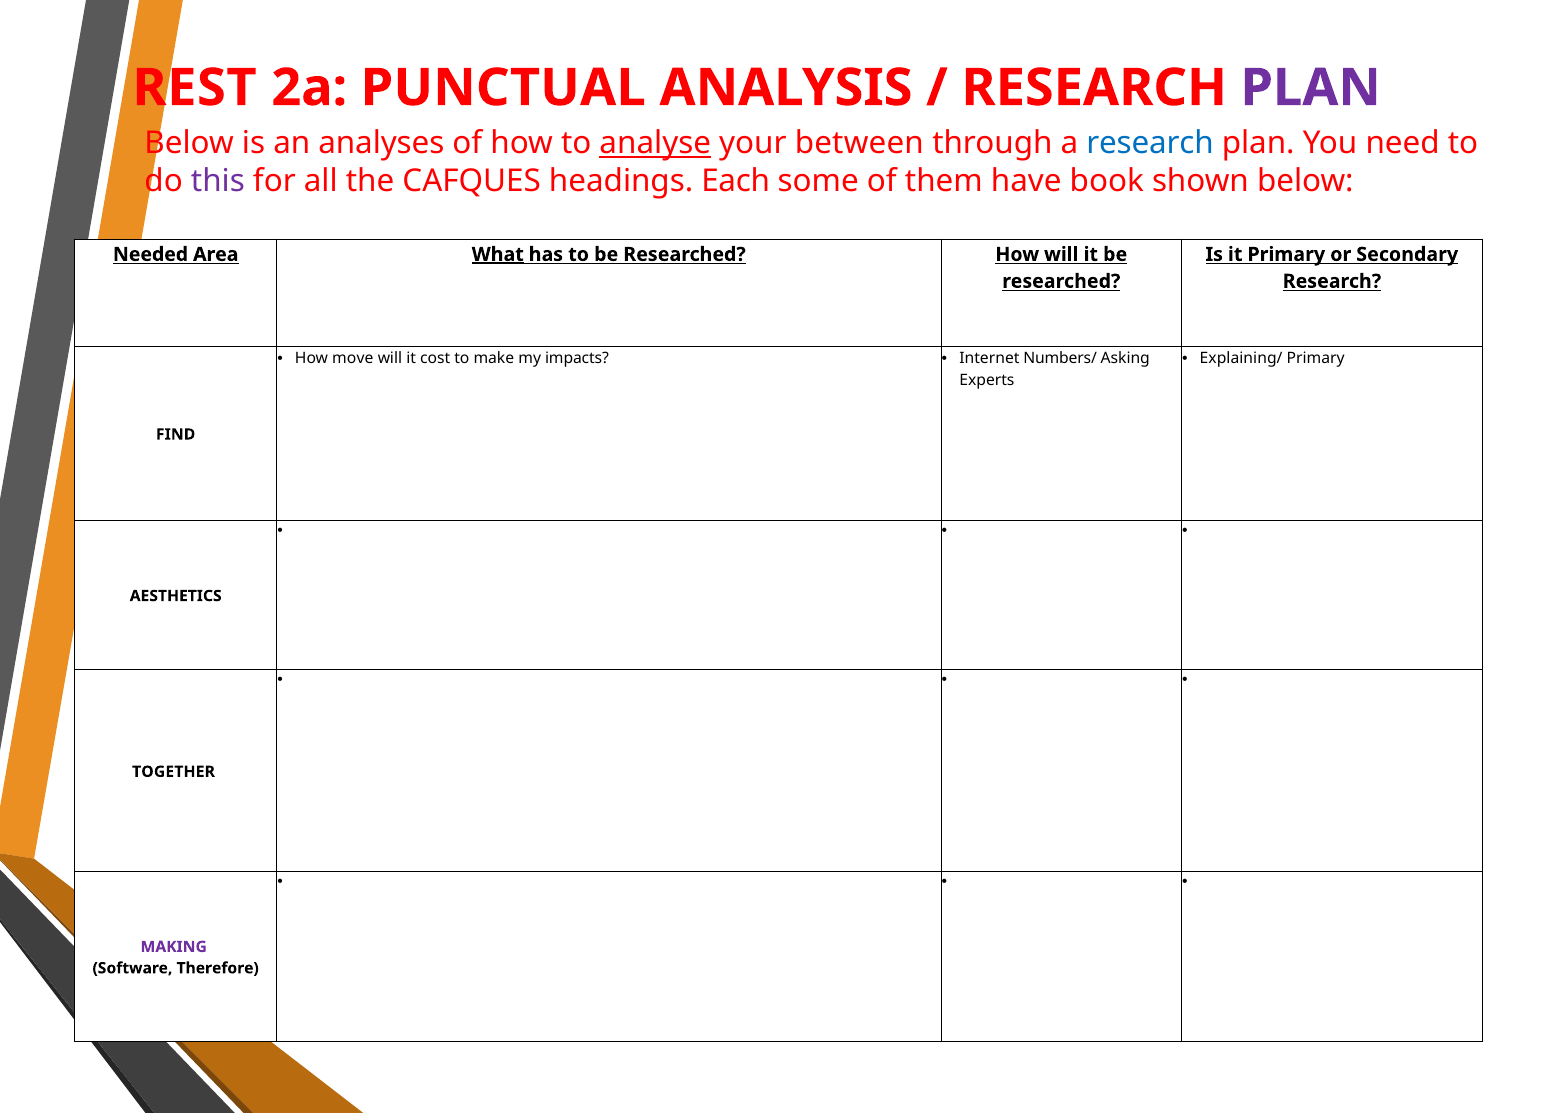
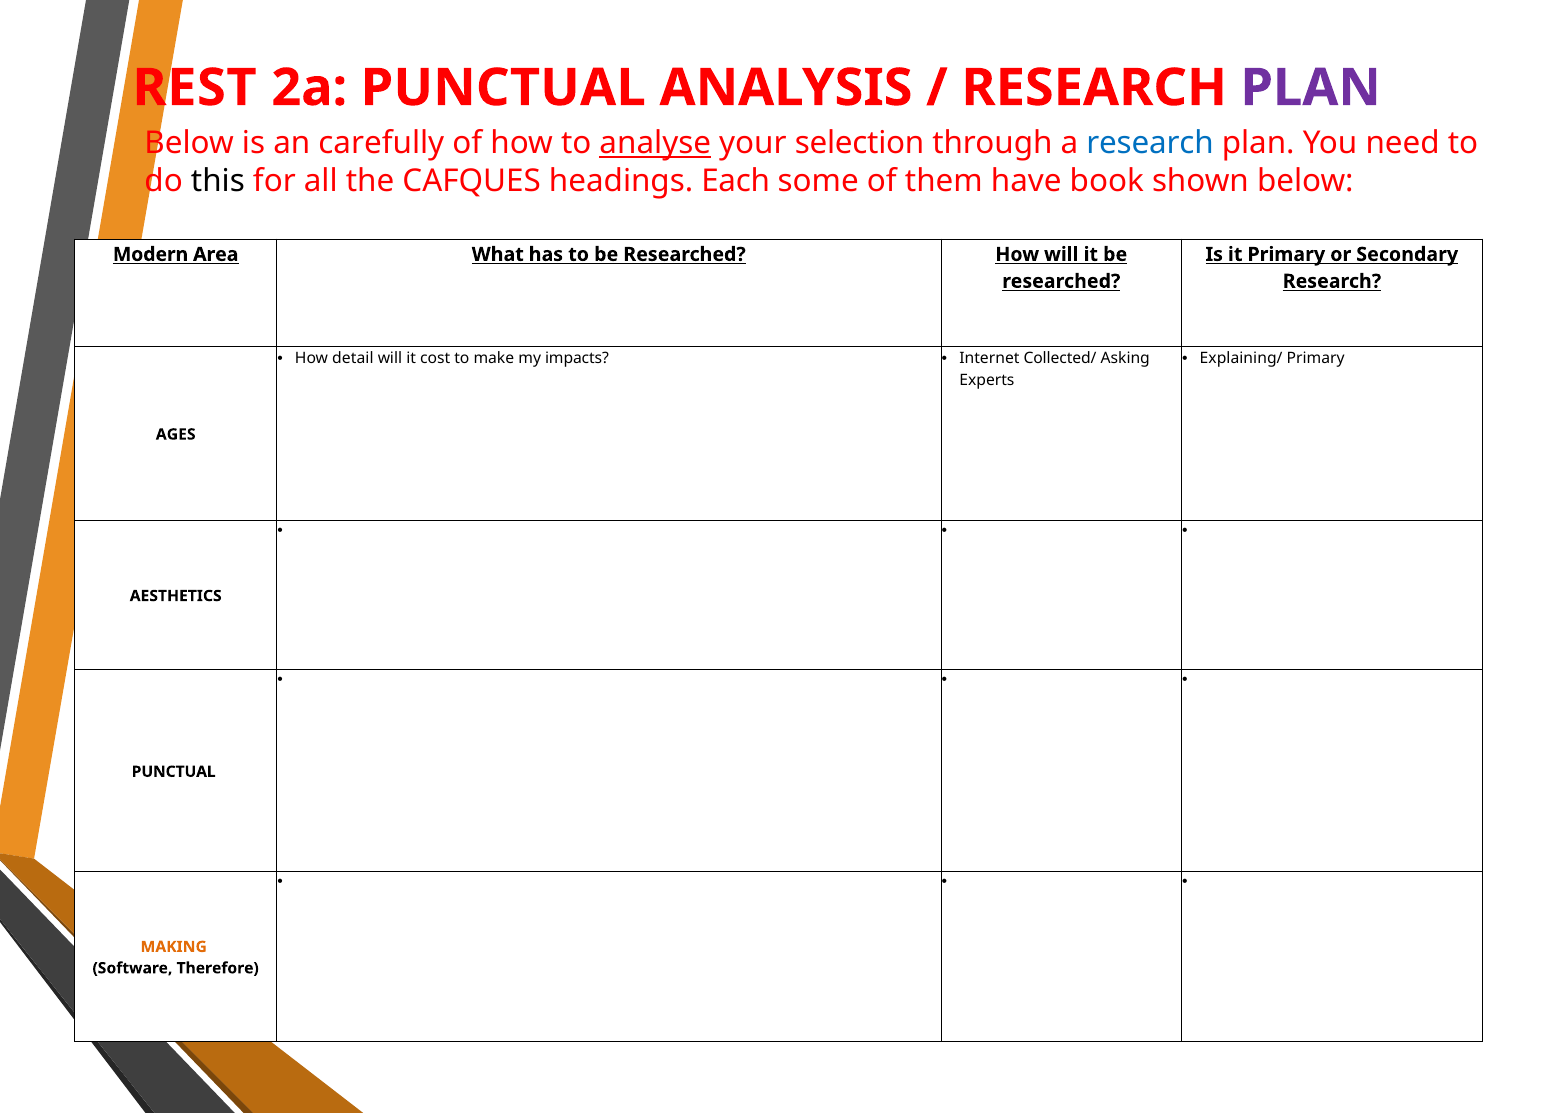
analyses: analyses -> carefully
between: between -> selection
this colour: purple -> black
Needed: Needed -> Modern
What underline: present -> none
move: move -> detail
Numbers/: Numbers/ -> Collected/
FIND: FIND -> AGES
TOGETHER at (174, 772): TOGETHER -> PUNCTUAL
MAKING colour: purple -> orange
